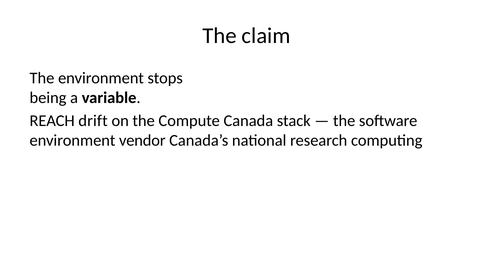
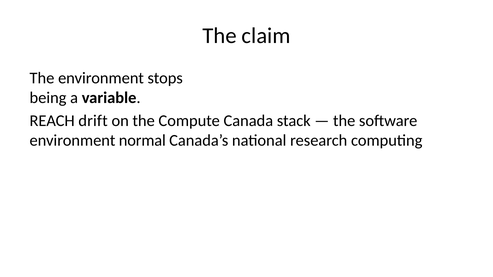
vendor: vendor -> normal
